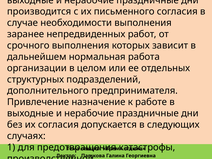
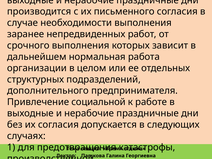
назначение: назначение -> социальной
